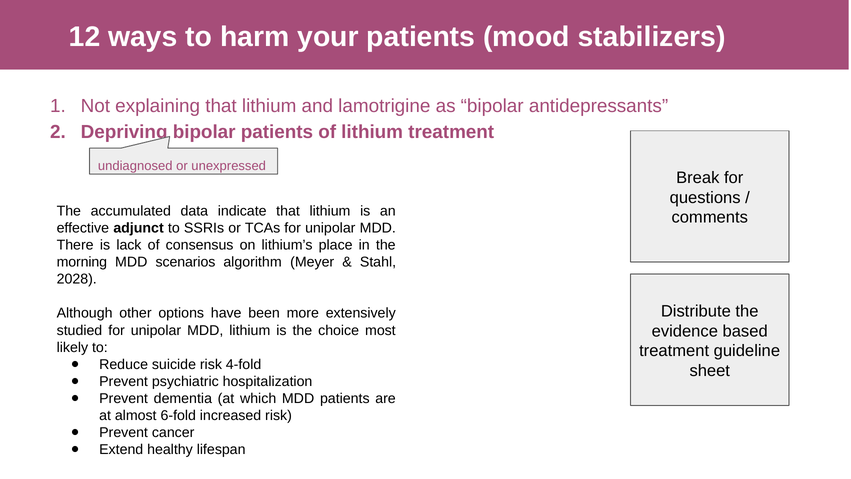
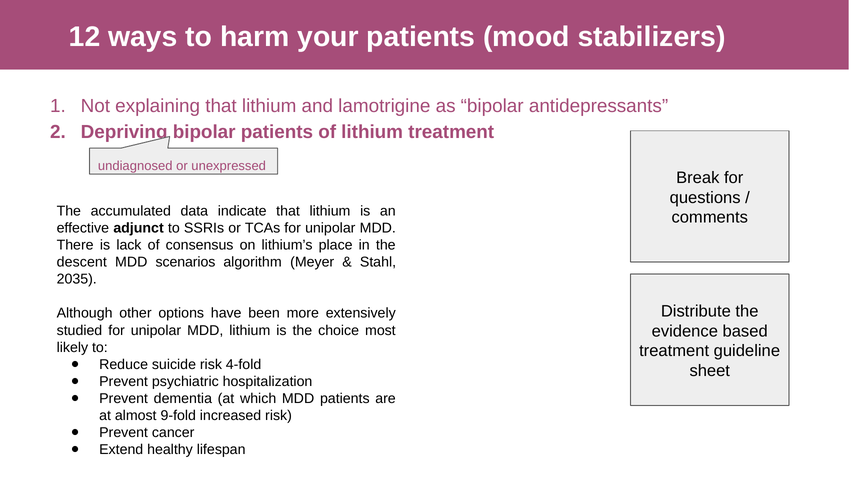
morning: morning -> descent
2028: 2028 -> 2035
6-fold: 6-fold -> 9-fold
